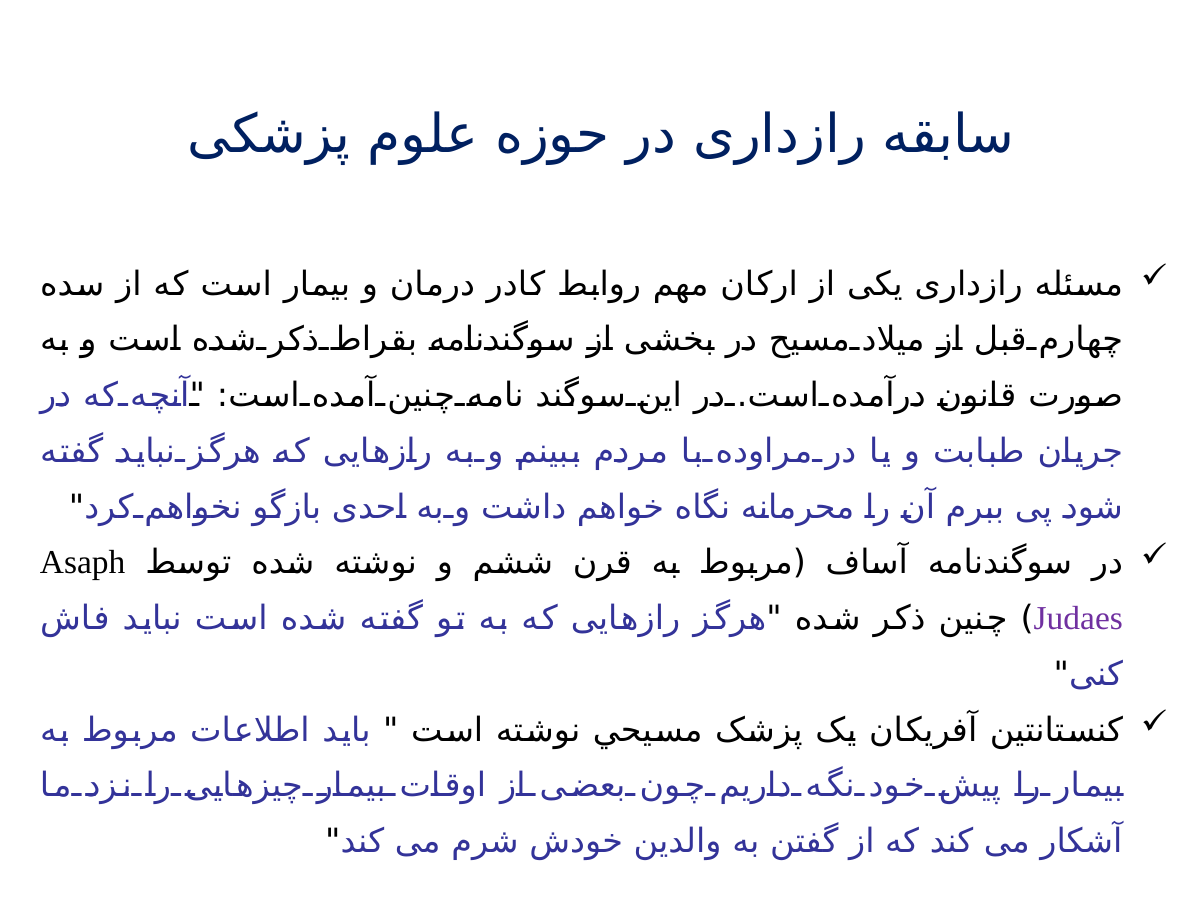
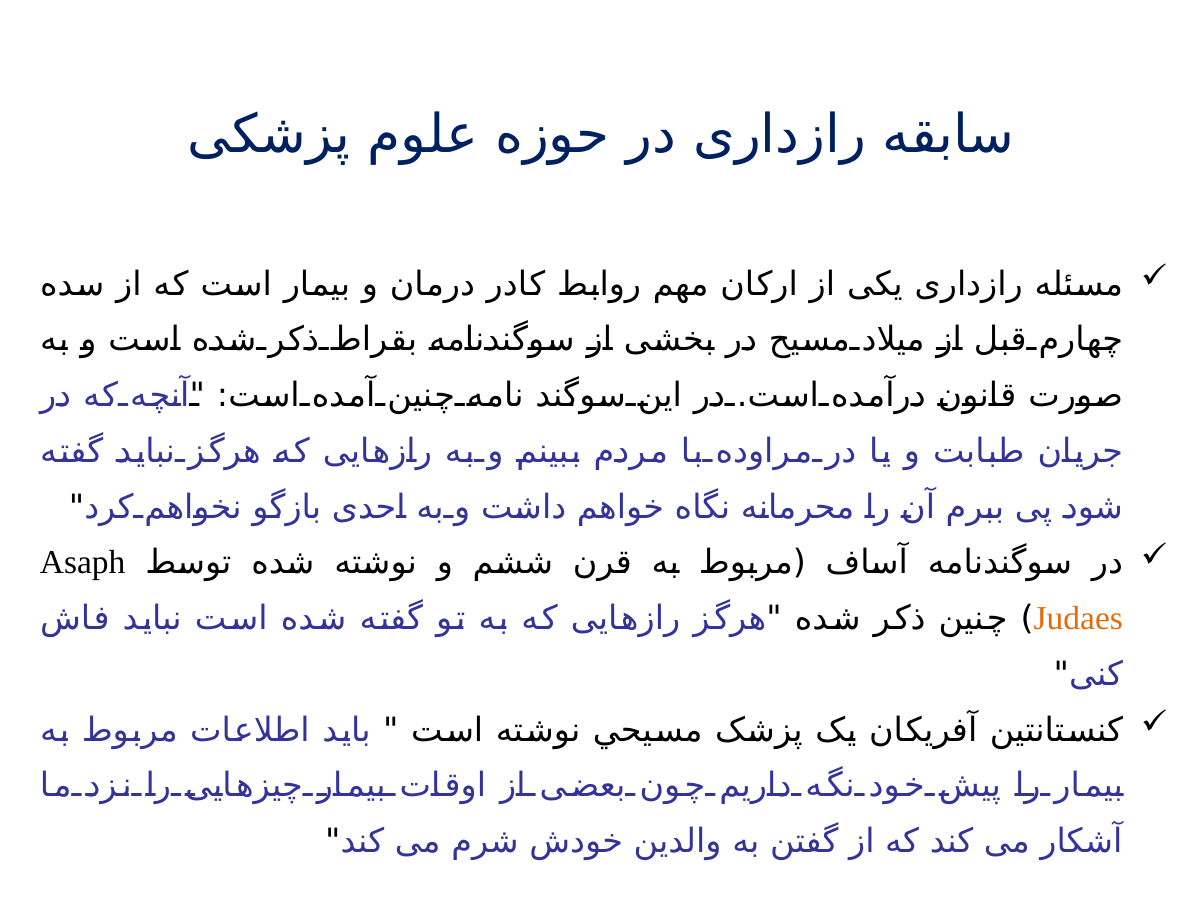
Judaes colour: purple -> orange
